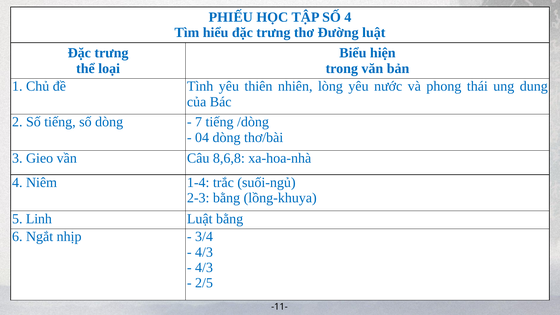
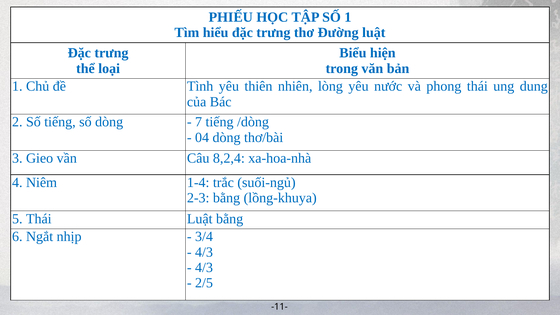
SỐ 4: 4 -> 1
8,6,8: 8,6,8 -> 8,2,4
5 Linh: Linh -> Thái
